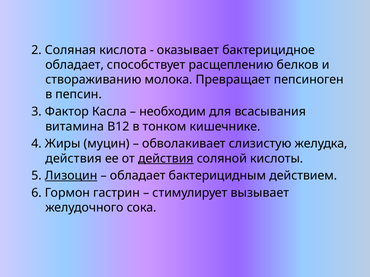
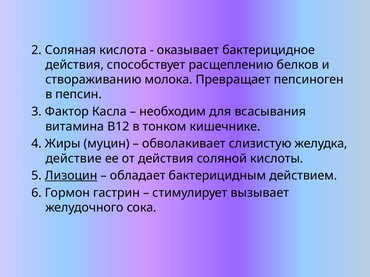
обладает at (75, 65): обладает -> действия
действия at (74, 159): действия -> действие
действия at (166, 159) underline: present -> none
